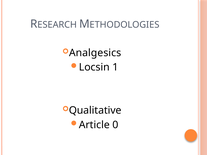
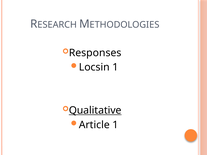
Analgesics: Analgesics -> Responses
Qualitative underline: none -> present
Article 0: 0 -> 1
